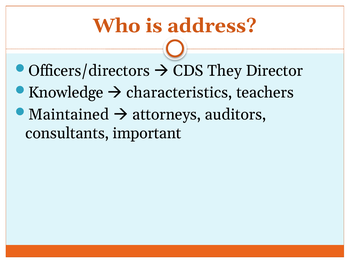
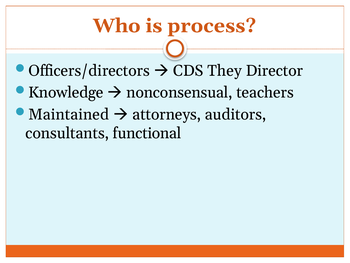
address: address -> process
characteristics: characteristics -> nonconsensual
important: important -> functional
